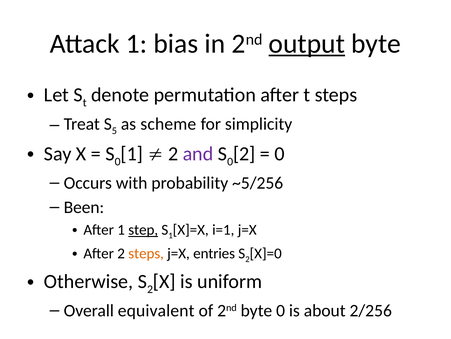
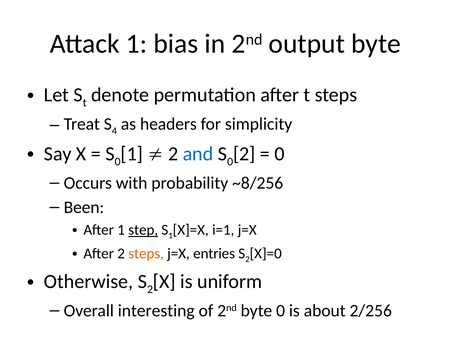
output underline: present -> none
5: 5 -> 4
scheme: scheme -> headers
and colour: purple -> blue
~5/256: ~5/256 -> ~8/256
equivalent: equivalent -> interesting
